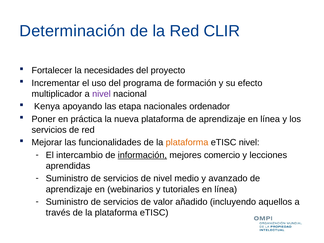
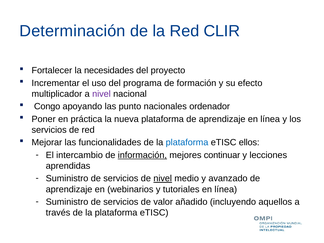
Kenya: Kenya -> Congo
etapa: etapa -> punto
plataforma at (187, 143) colour: orange -> blue
eTISC nivel: nivel -> ellos
comercio: comercio -> continuar
nivel at (163, 179) underline: none -> present
